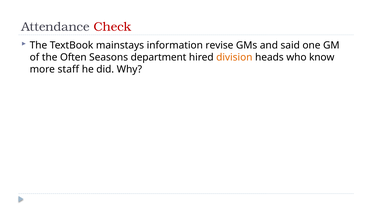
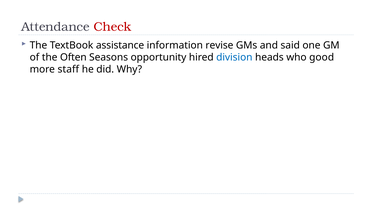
mainstays: mainstays -> assistance
department: department -> opportunity
division colour: orange -> blue
know: know -> good
